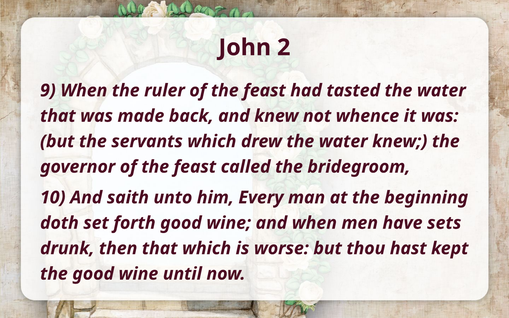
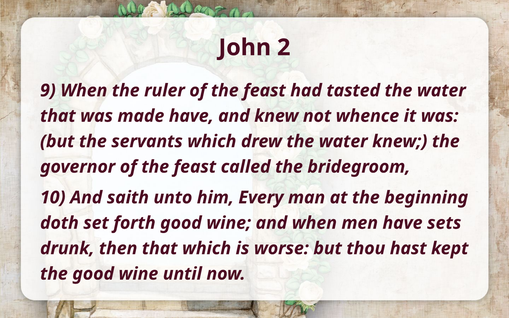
made back: back -> have
